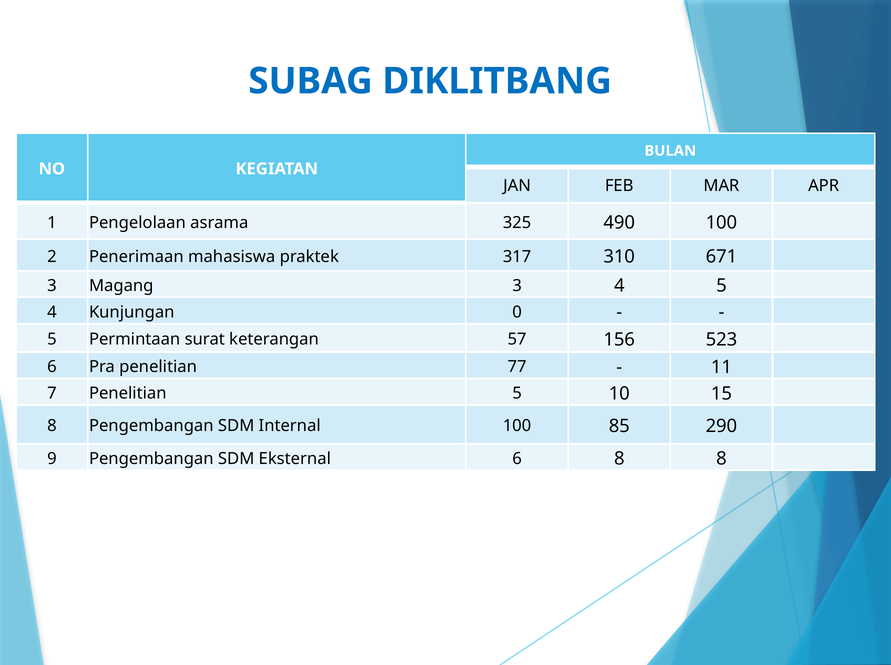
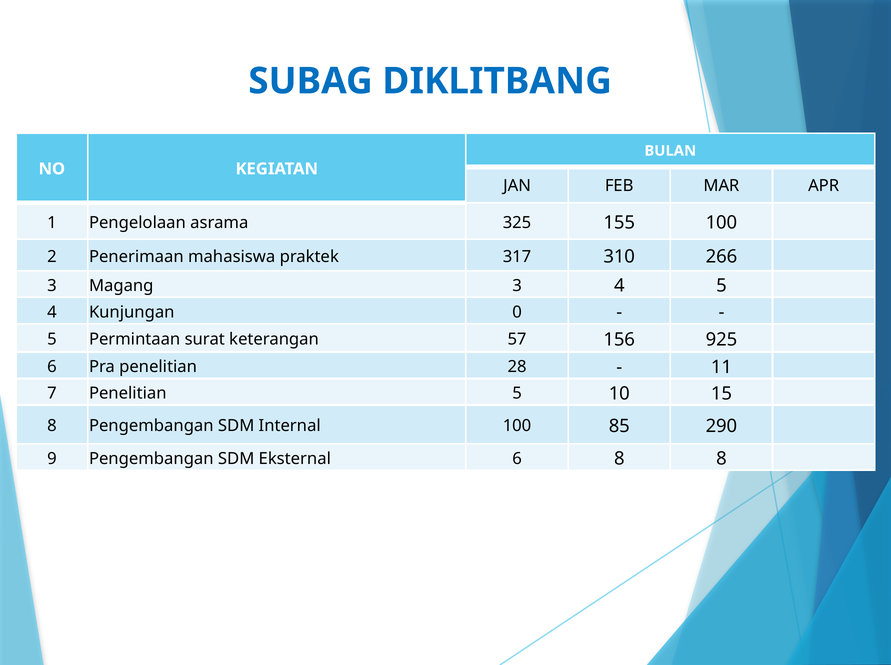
490: 490 -> 155
671: 671 -> 266
523: 523 -> 925
77: 77 -> 28
